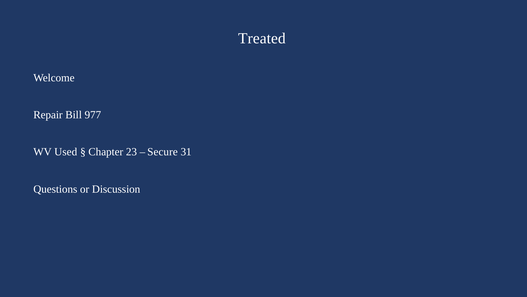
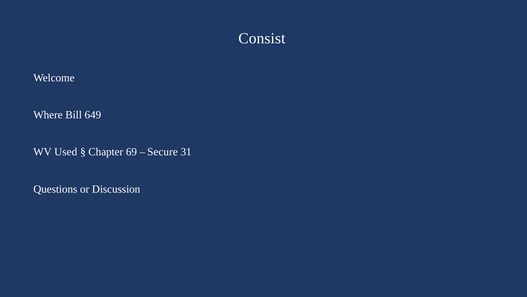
Treated: Treated -> Consist
Repair: Repair -> Where
977: 977 -> 649
23: 23 -> 69
